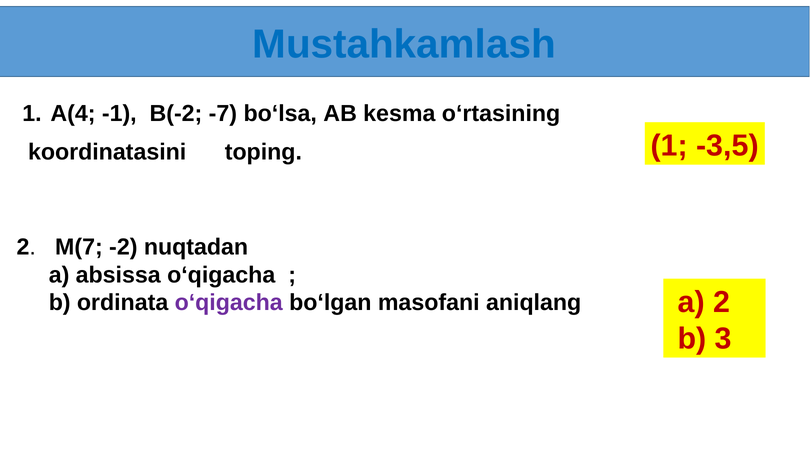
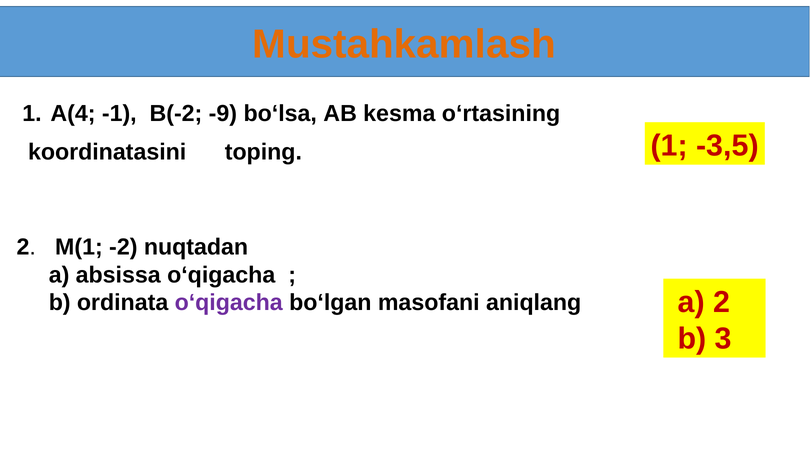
Mustahkamlash colour: blue -> orange
-7: -7 -> -9
М(7: М(7 -> М(1
